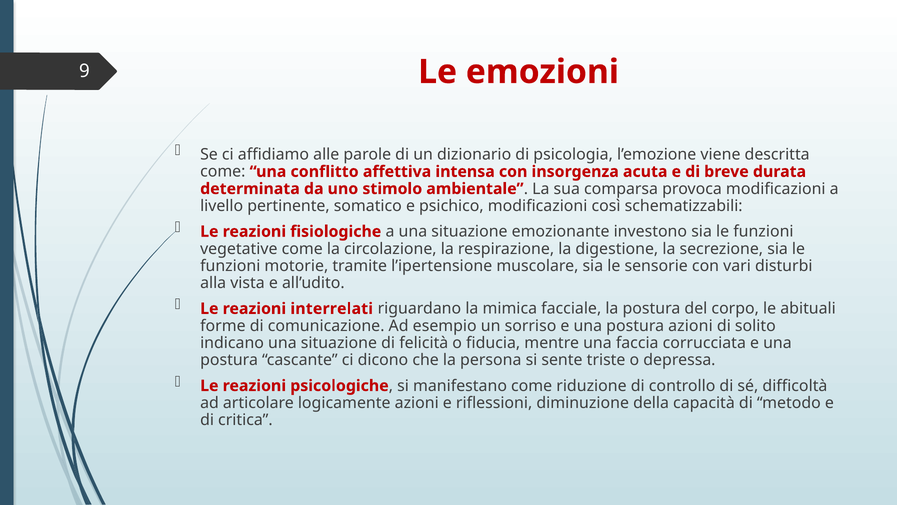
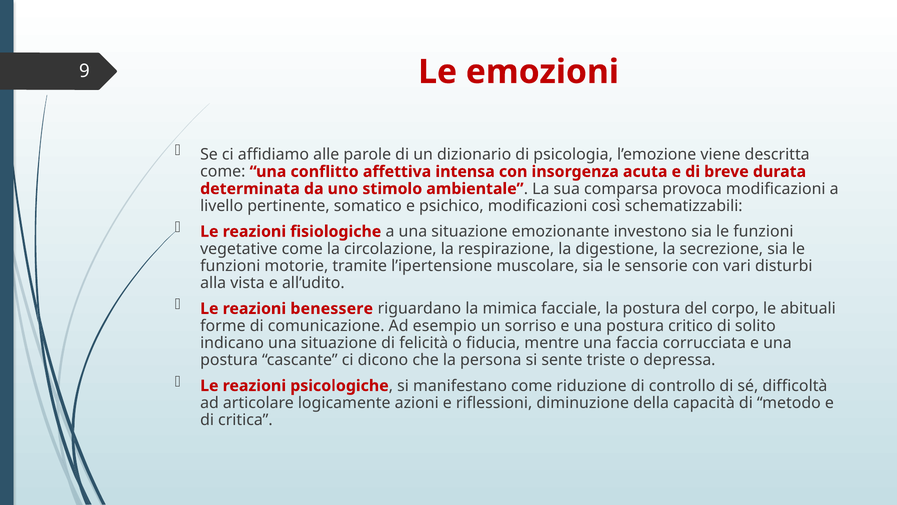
interrelati: interrelati -> benessere
postura azioni: azioni -> critico
